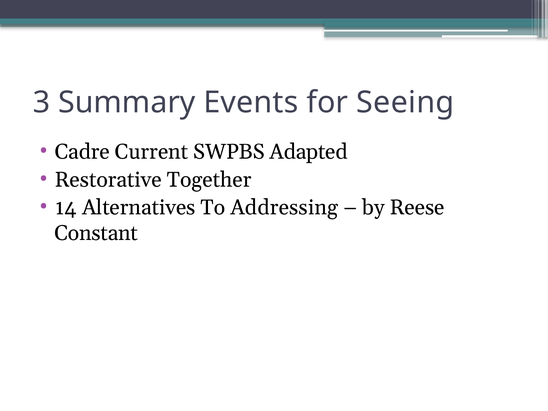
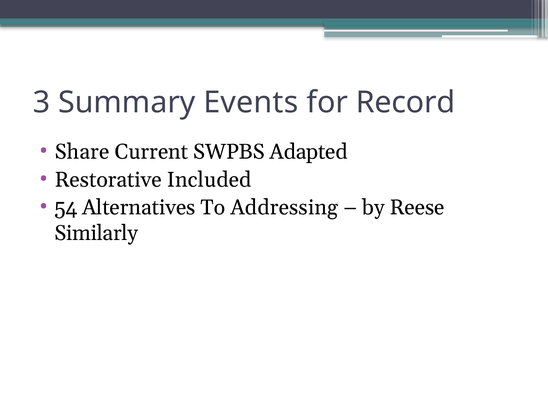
Seeing: Seeing -> Record
Cadre: Cadre -> Share
Together: Together -> Included
14: 14 -> 54
Constant: Constant -> Similarly
